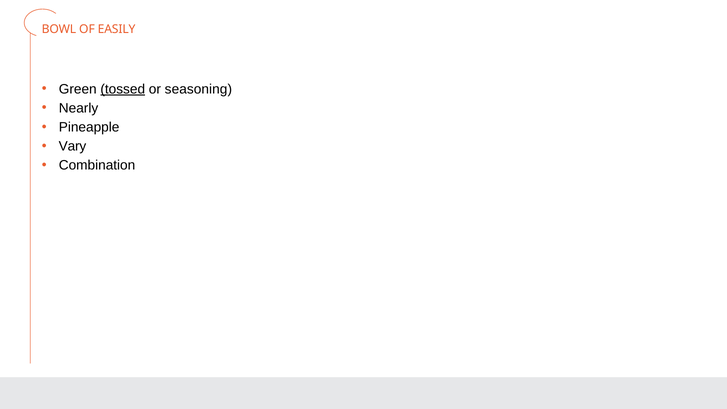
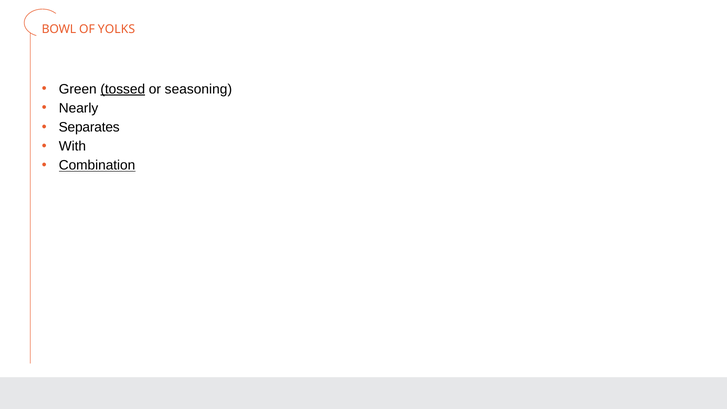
EASILY: EASILY -> YOLKS
Pineapple: Pineapple -> Separates
Vary: Vary -> With
Combination underline: none -> present
